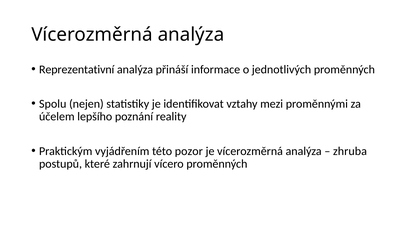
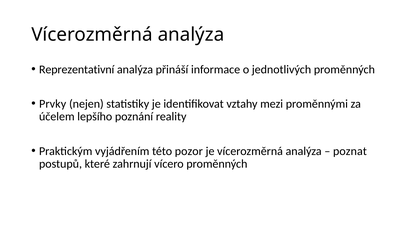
Spolu: Spolu -> Prvky
zhruba: zhruba -> poznat
